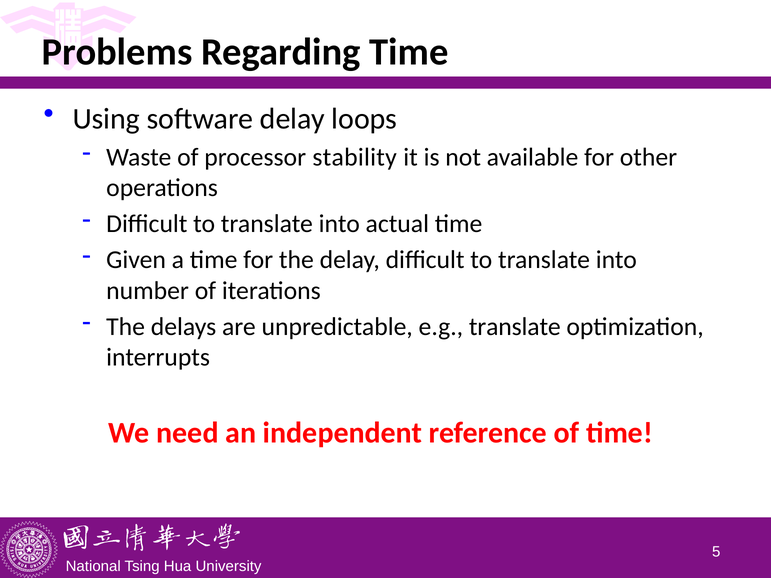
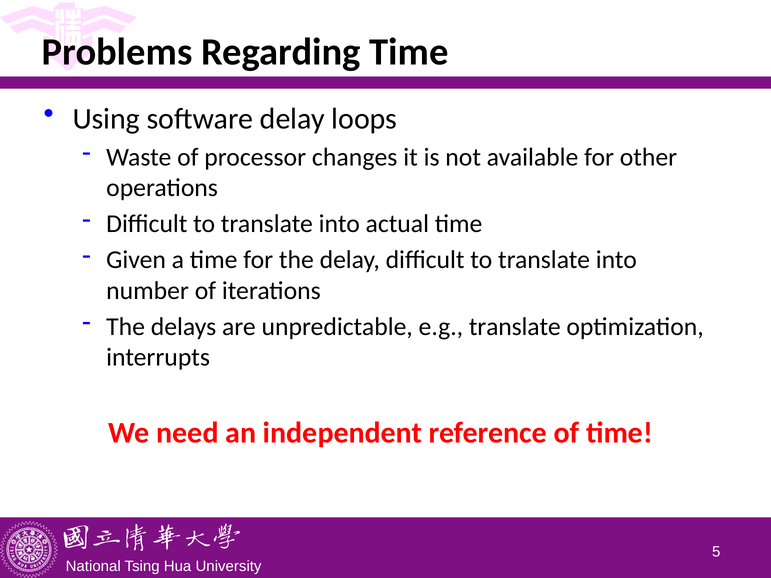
stability: stability -> changes
